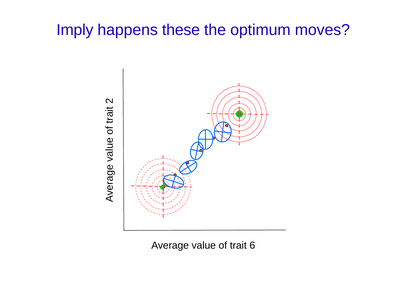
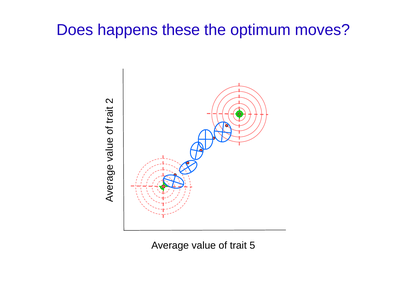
Imply: Imply -> Does
6: 6 -> 5
